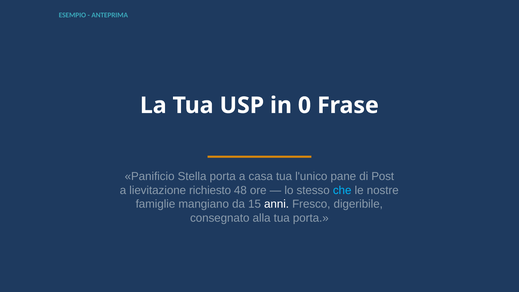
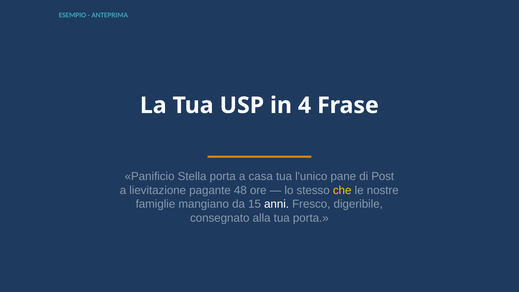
0: 0 -> 4
richiesto: richiesto -> pagante
che colour: light blue -> yellow
